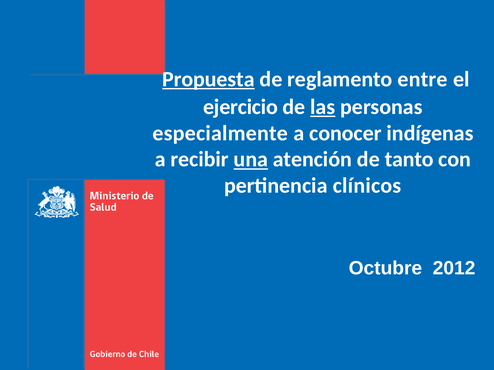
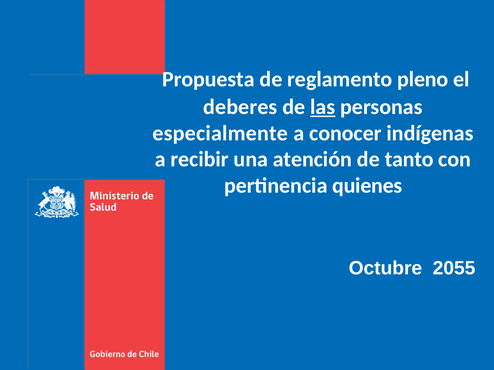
Propuesta underline: present -> none
entre: entre -> pleno
ejercicio: ejercicio -> deberes
una underline: present -> none
clínicos: clínicos -> quienes
2012: 2012 -> 2055
